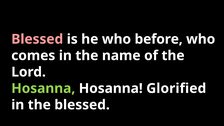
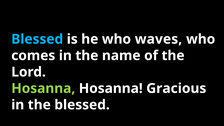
Blessed at (37, 39) colour: pink -> light blue
before: before -> waves
Glorified: Glorified -> Gracious
